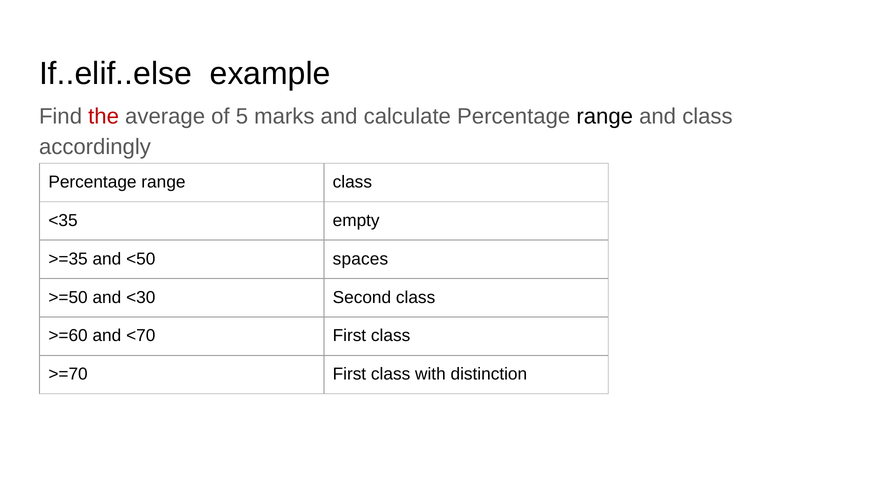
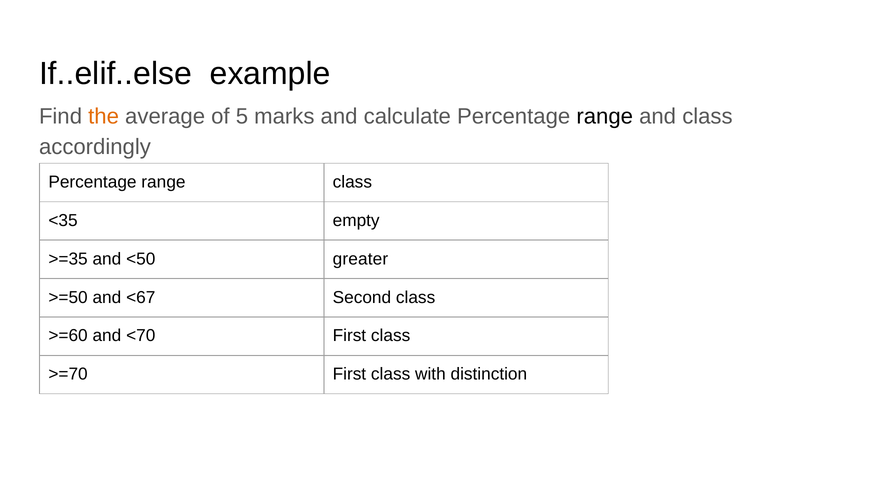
the colour: red -> orange
spaces: spaces -> greater
<30: <30 -> <67
